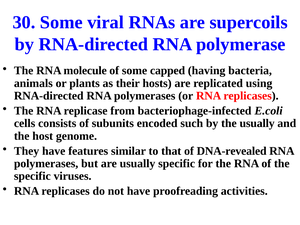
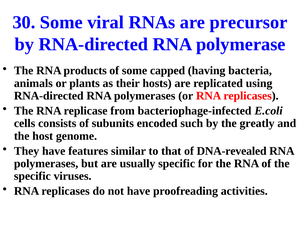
supercoils: supercoils -> precursor
molecule: molecule -> products
the usually: usually -> greatly
